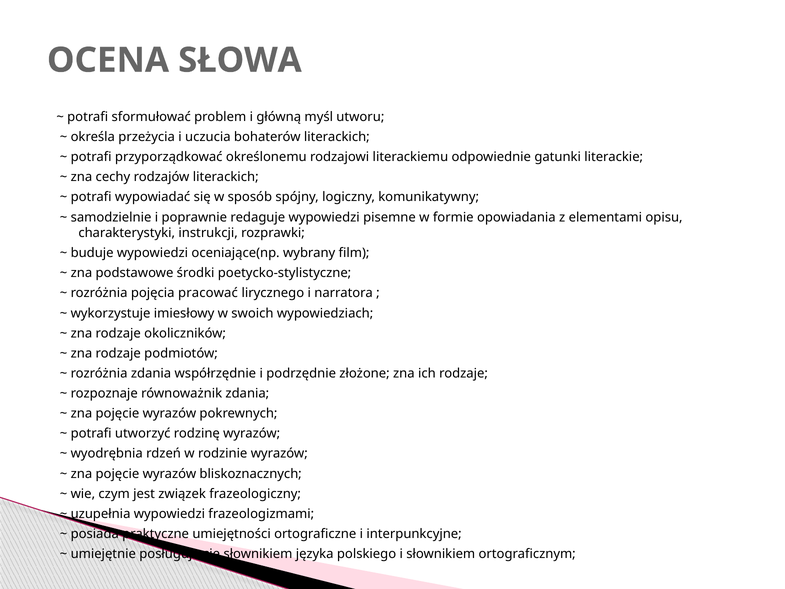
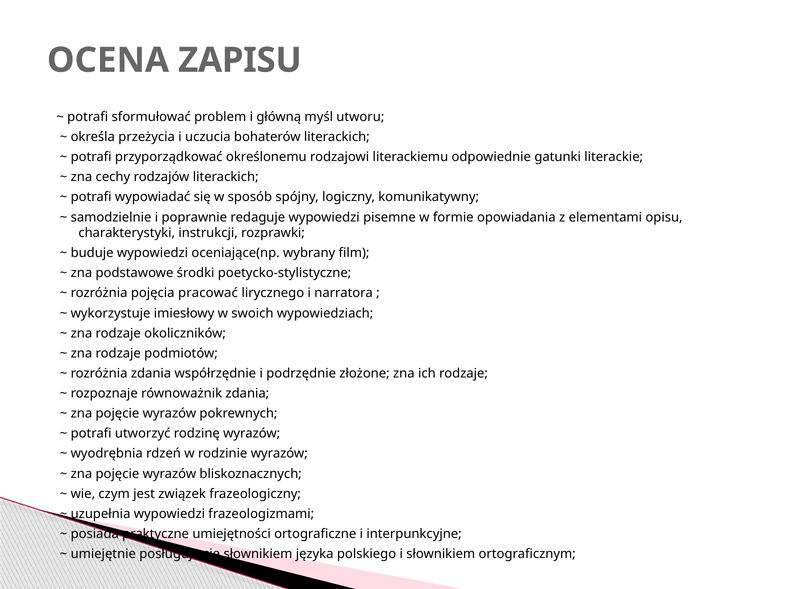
SŁOWA: SŁOWA -> ZAPISU
